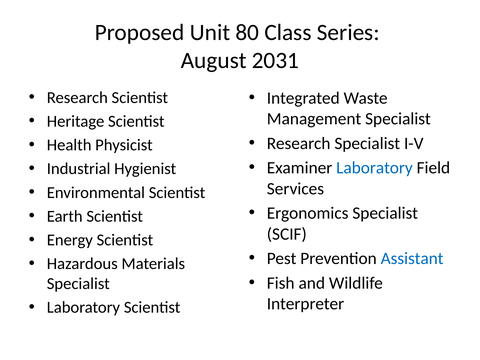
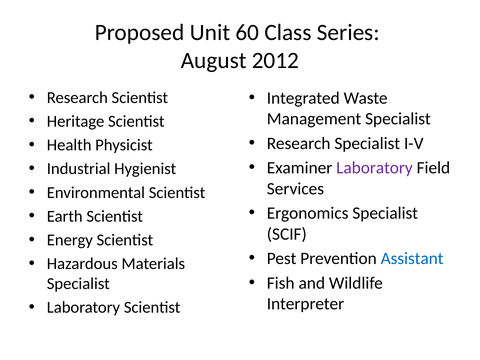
80: 80 -> 60
2031: 2031 -> 2012
Laboratory at (374, 168) colour: blue -> purple
